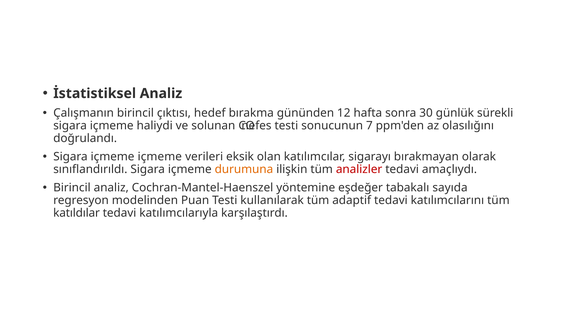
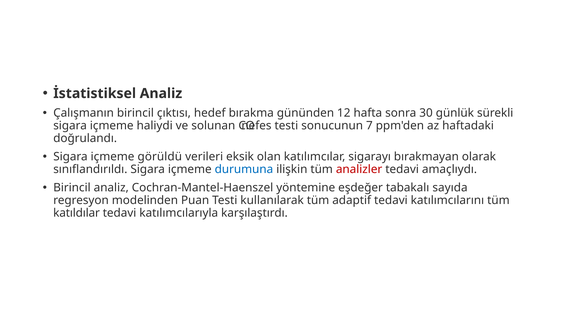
olasılığını: olasılığını -> haftadaki
içmeme içmeme: içmeme -> görüldü
durumuna colour: orange -> blue
